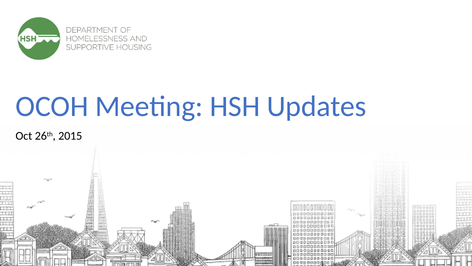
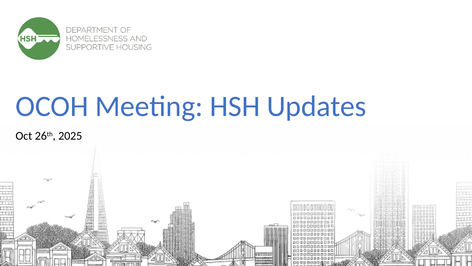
2015: 2015 -> 2025
